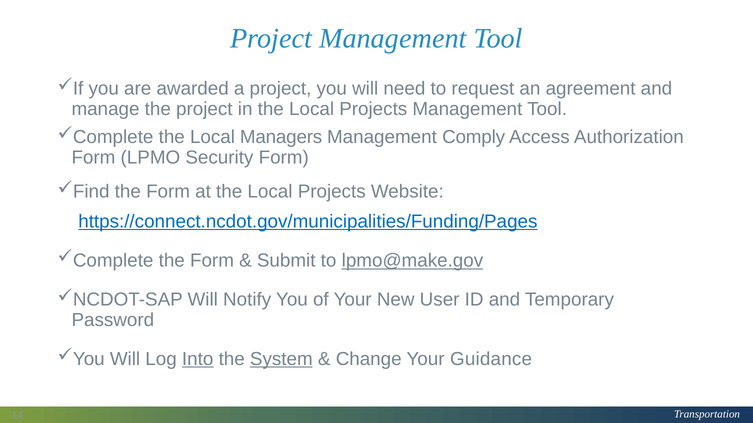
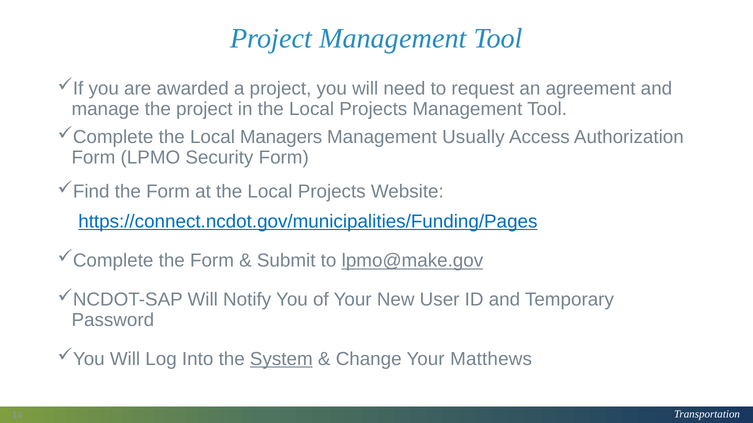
Comply: Comply -> Usually
Into underline: present -> none
Guidance: Guidance -> Matthews
